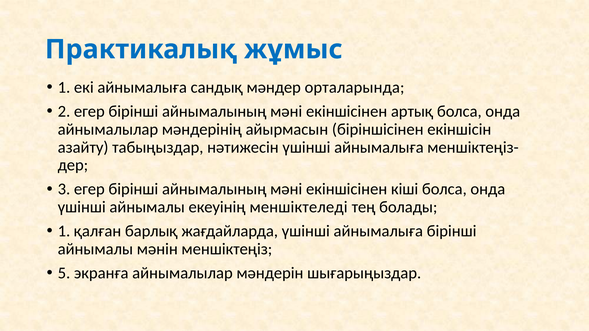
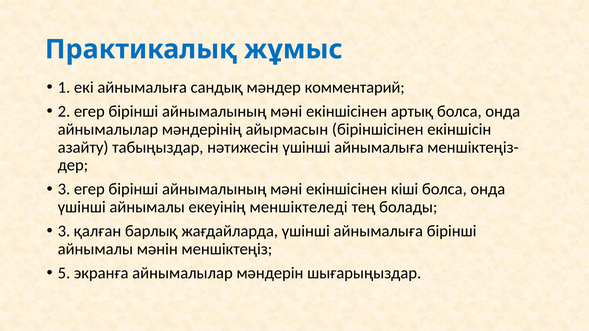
орталарында: орталарында -> комментарий
1 at (64, 231): 1 -> 3
